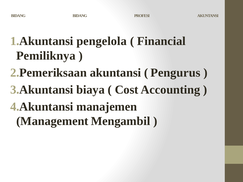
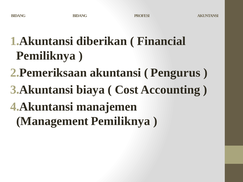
pengelola: pengelola -> diberikan
Management Mengambil: Mengambil -> Pemiliknya
